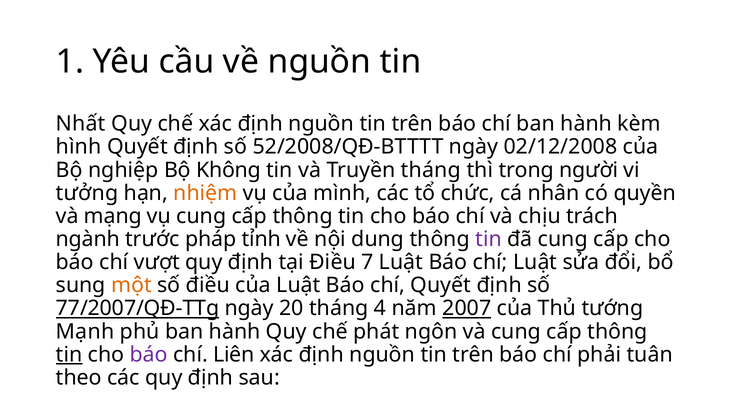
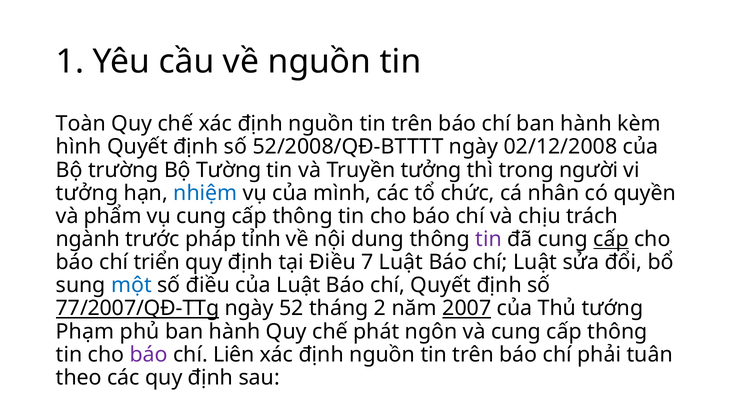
Nhất: Nhất -> Toàn
nghiệp: nghiệp -> trường
Không: Không -> Tường
Truyền tháng: tháng -> tưởng
nhiệm colour: orange -> blue
mạng: mạng -> phẩm
cấp at (611, 239) underline: none -> present
vượt: vượt -> triển
một colour: orange -> blue
20: 20 -> 52
4: 4 -> 2
Mạnh: Mạnh -> Phạm
tin at (69, 355) underline: present -> none
